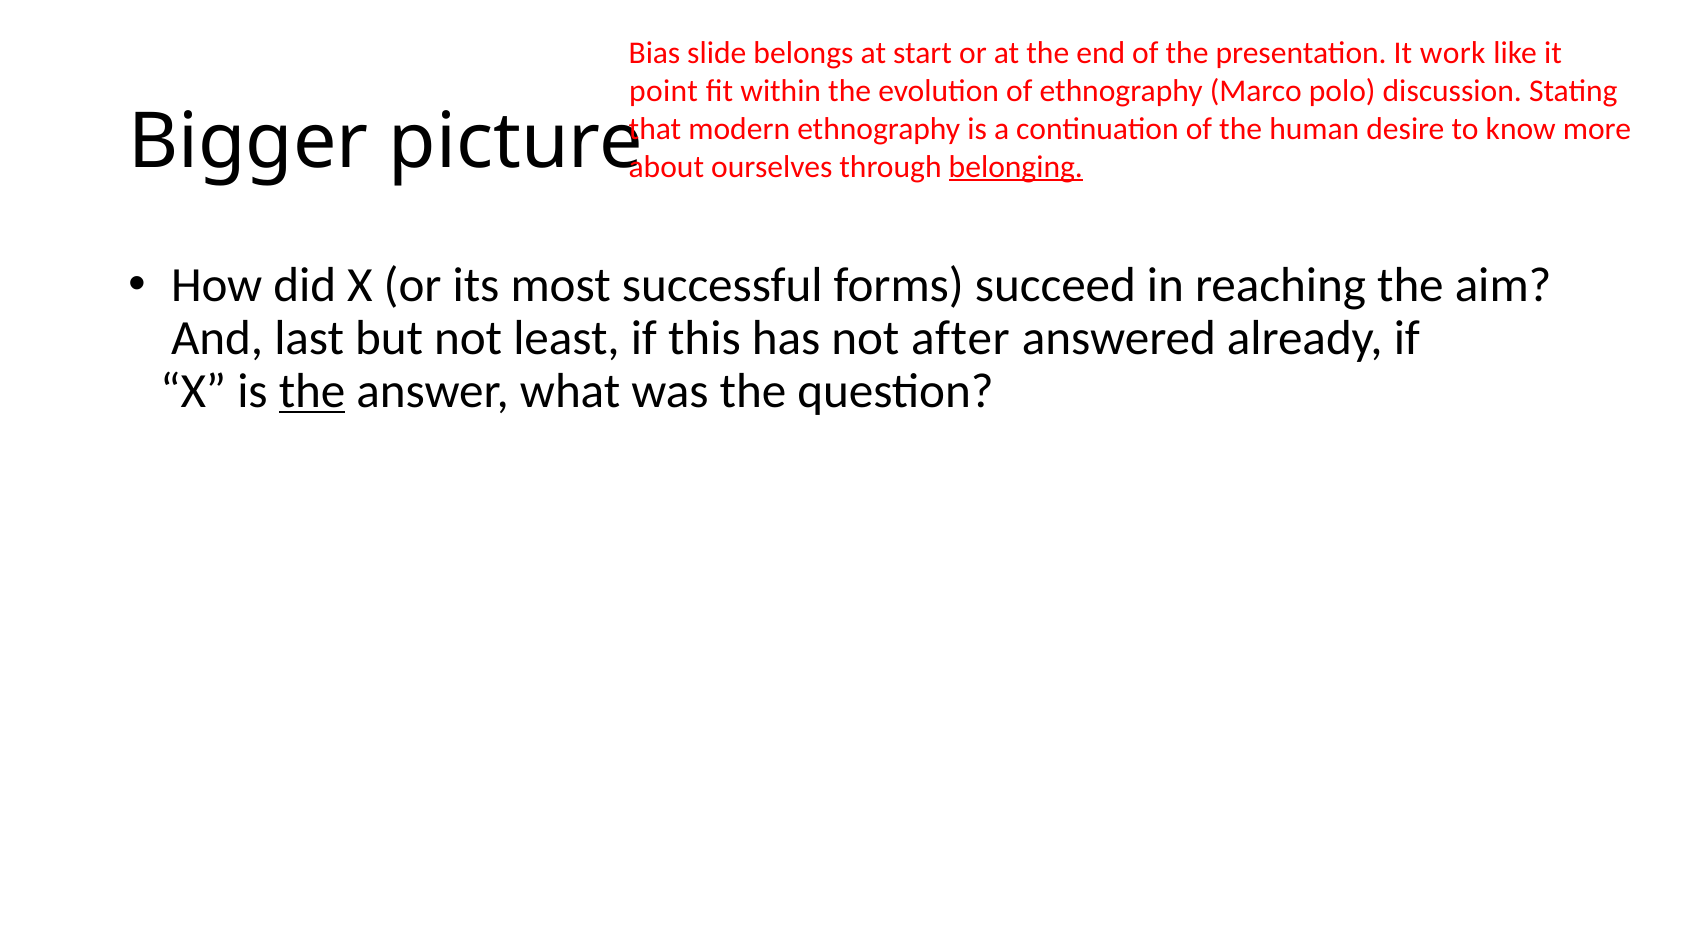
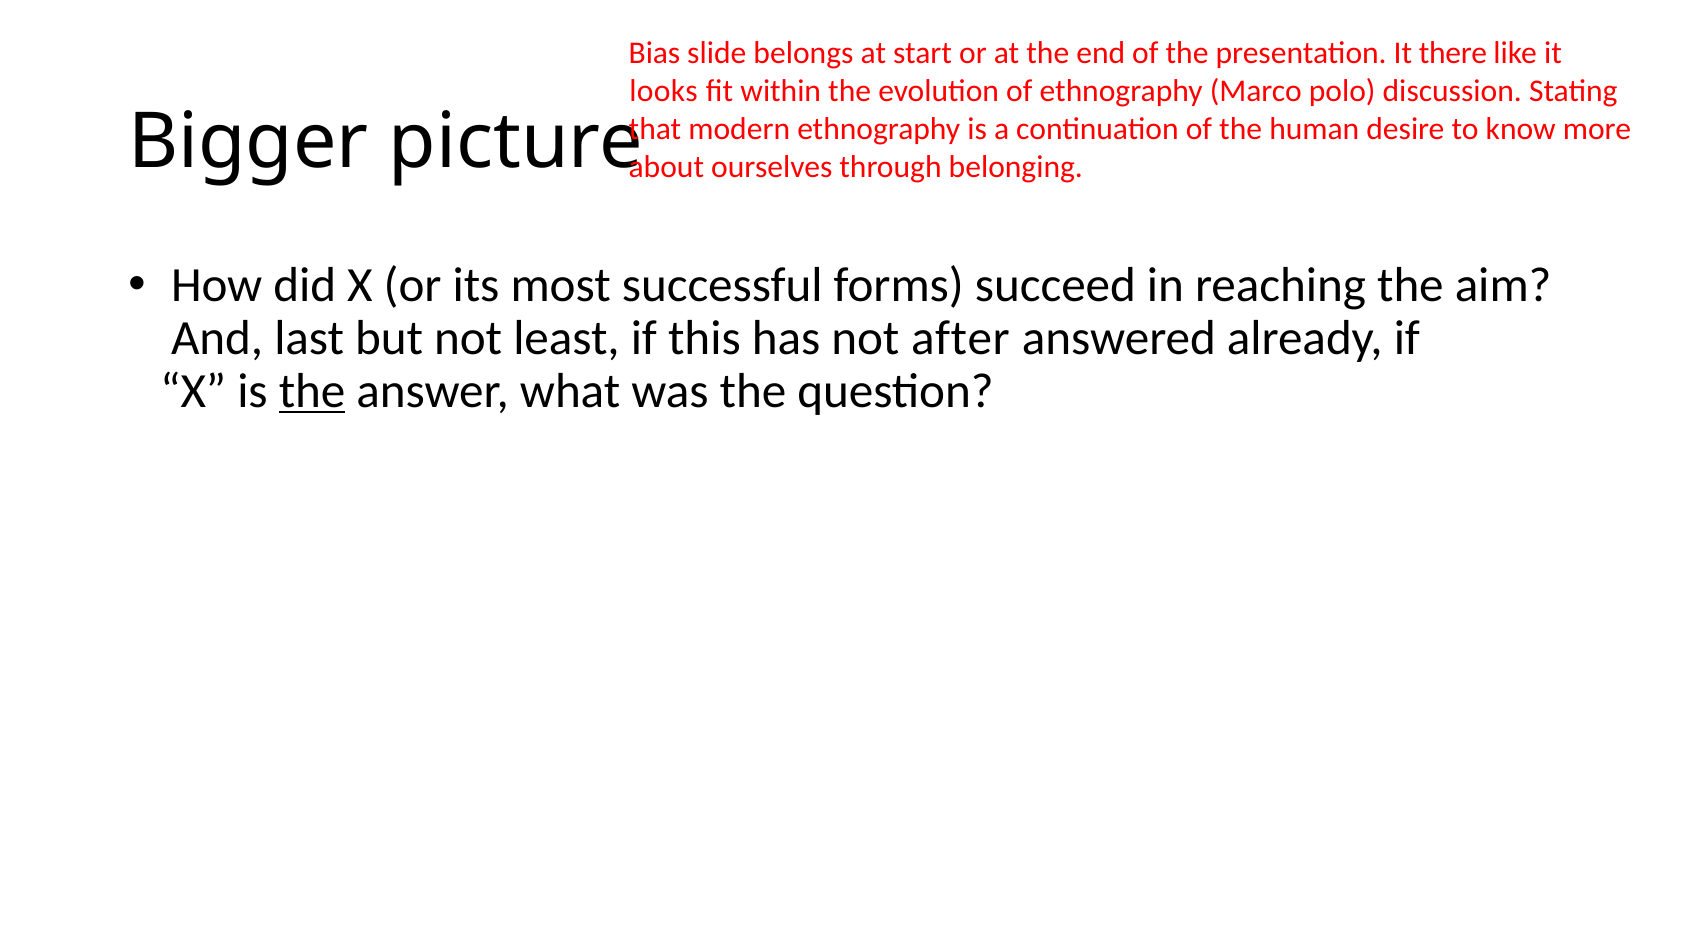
work: work -> there
point: point -> looks
belonging underline: present -> none
